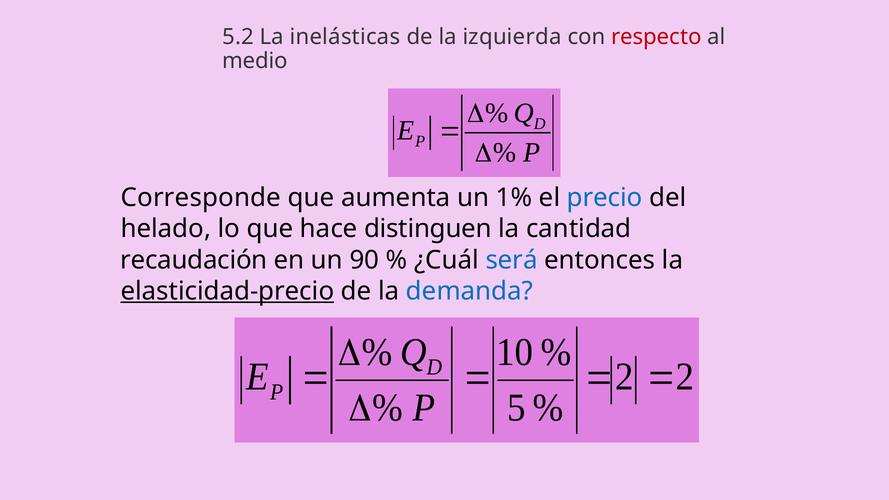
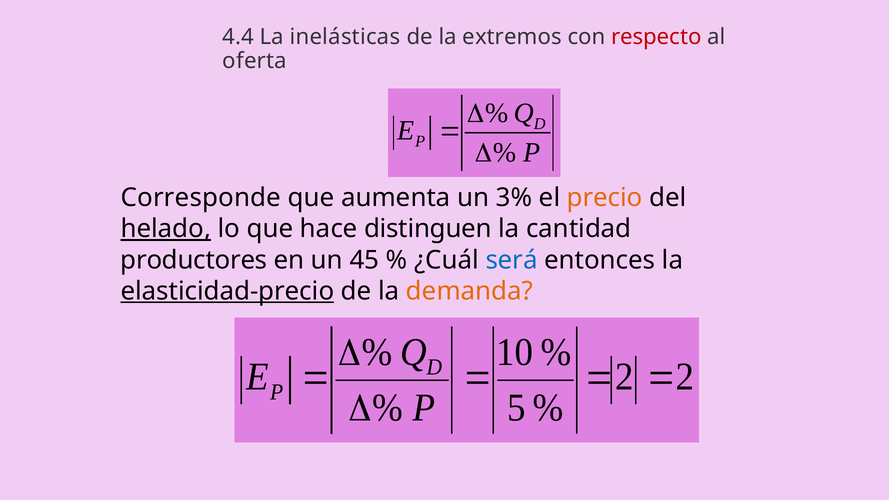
5.2: 5.2 -> 4.4
izquierda: izquierda -> extremos
medio: medio -> oferta
1%: 1% -> 3%
precio colour: blue -> orange
helado underline: none -> present
recaudación: recaudación -> productores
90: 90 -> 45
demanda colour: blue -> orange
